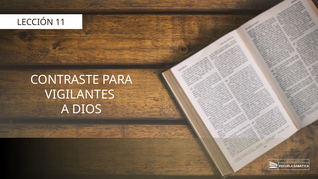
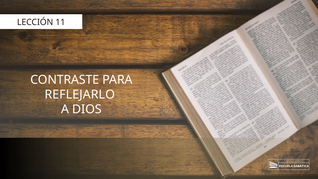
VIGILANTES: VIGILANTES -> REFLEJARLO
